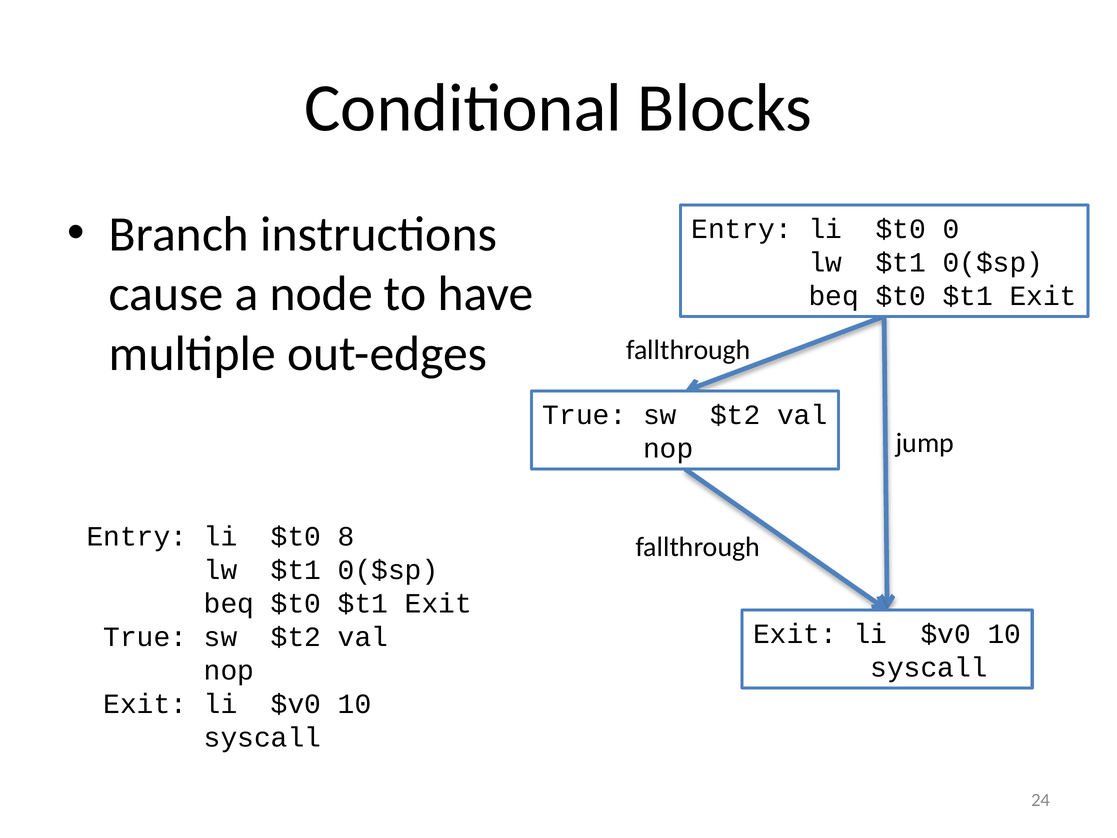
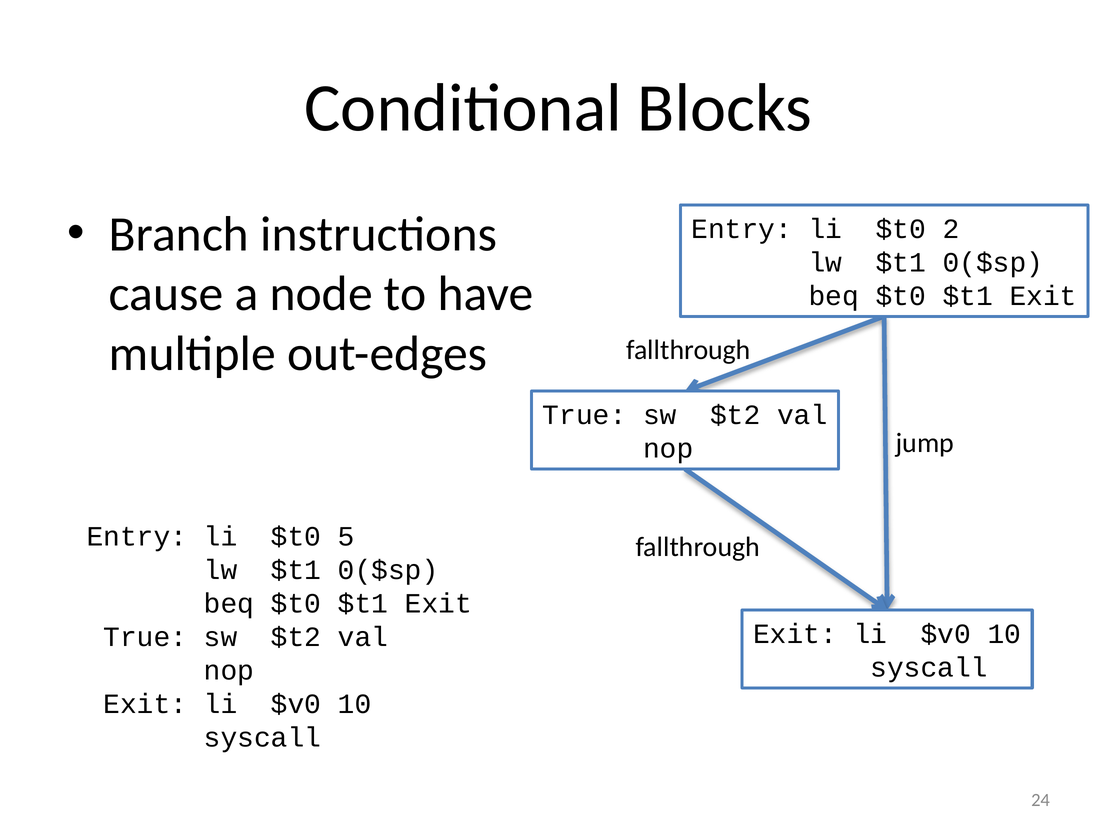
0: 0 -> 2
8: 8 -> 5
